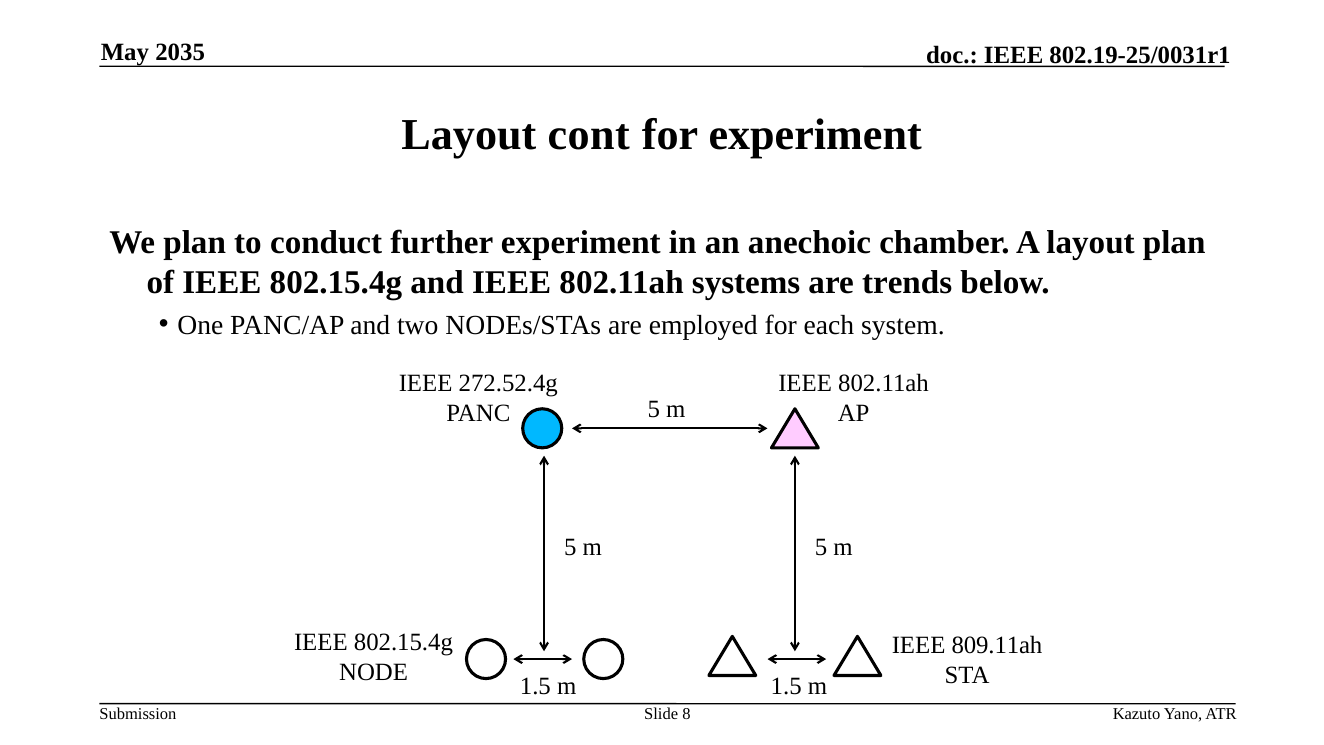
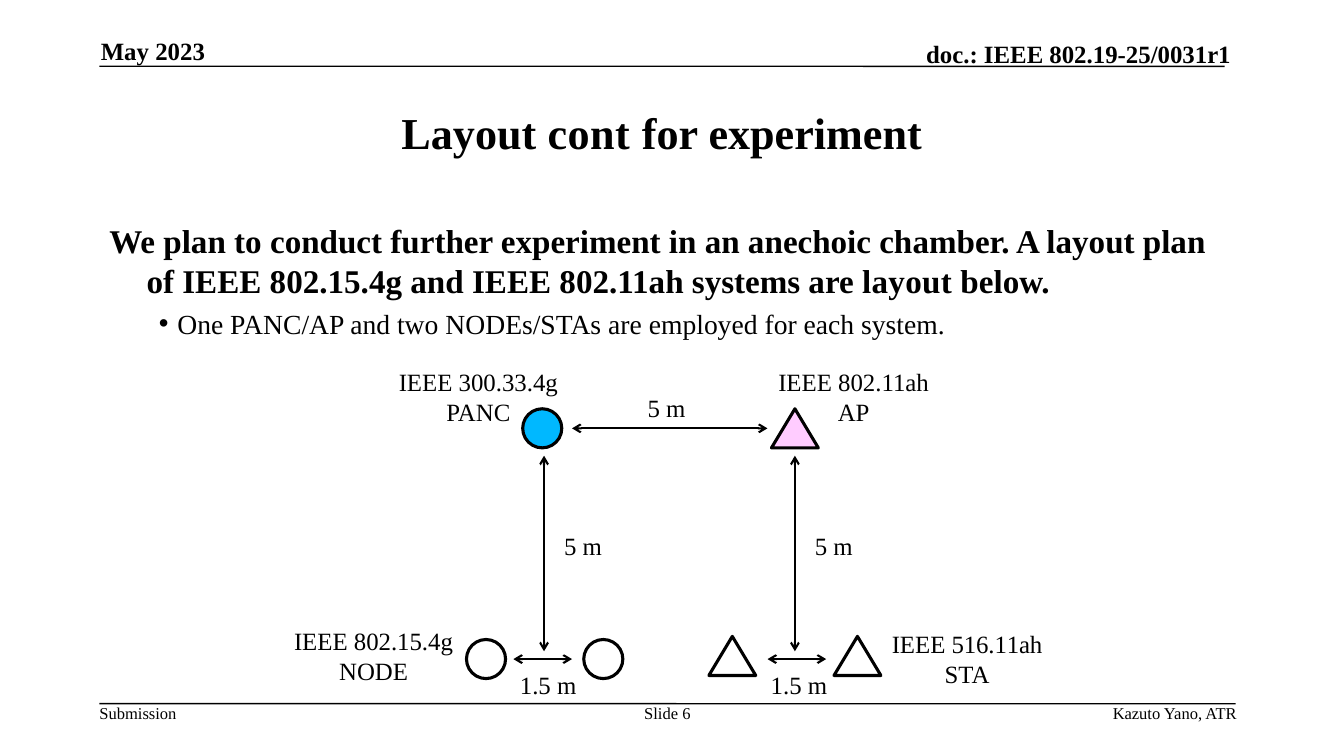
2035: 2035 -> 2023
are trends: trends -> layout
272.52.4g: 272.52.4g -> 300.33.4g
809.11ah: 809.11ah -> 516.11ah
8: 8 -> 6
